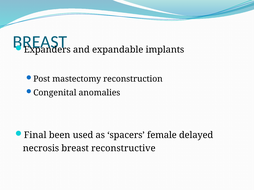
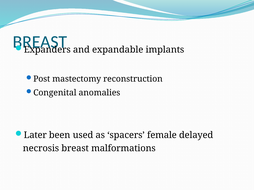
Final: Final -> Later
reconstructive: reconstructive -> malformations
